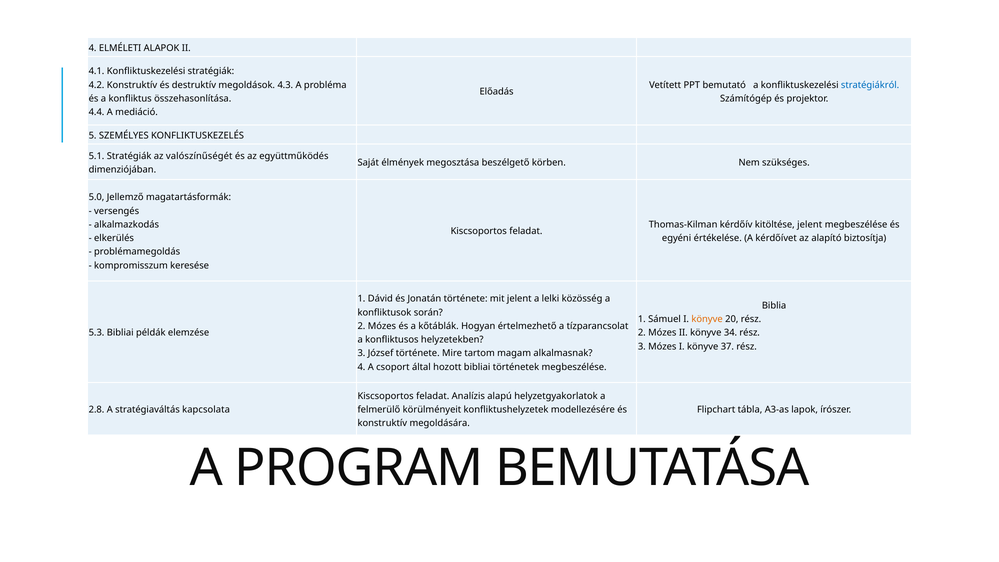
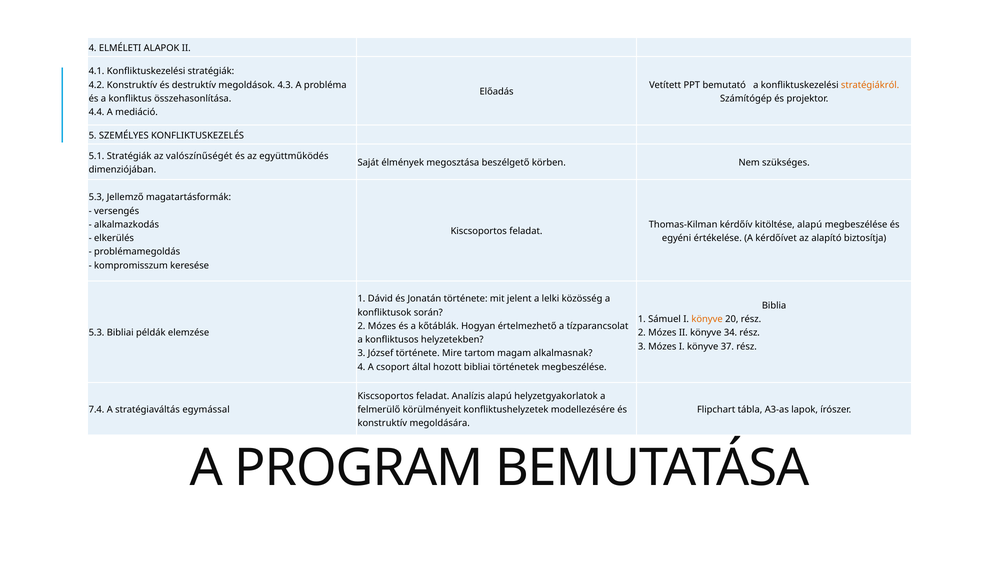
stratégiákról colour: blue -> orange
5.0 at (97, 197): 5.0 -> 5.3
kitöltése jelent: jelent -> alapú
2.8: 2.8 -> 7.4
kapcsolata: kapcsolata -> egymással
